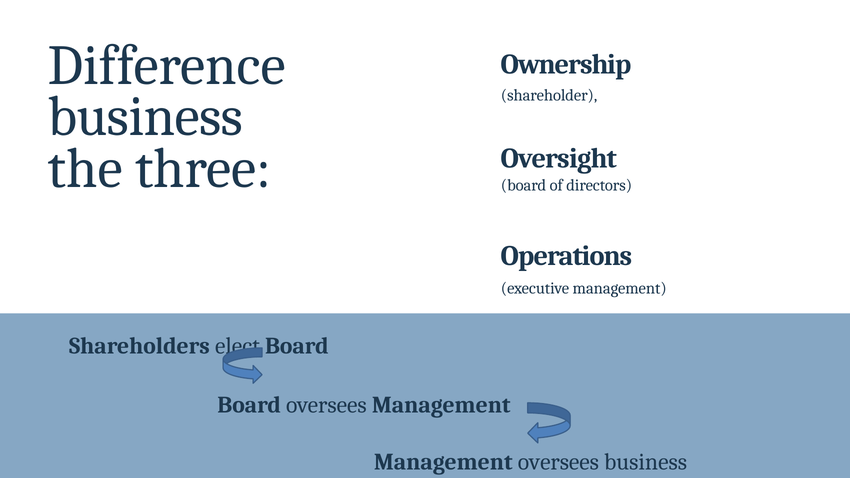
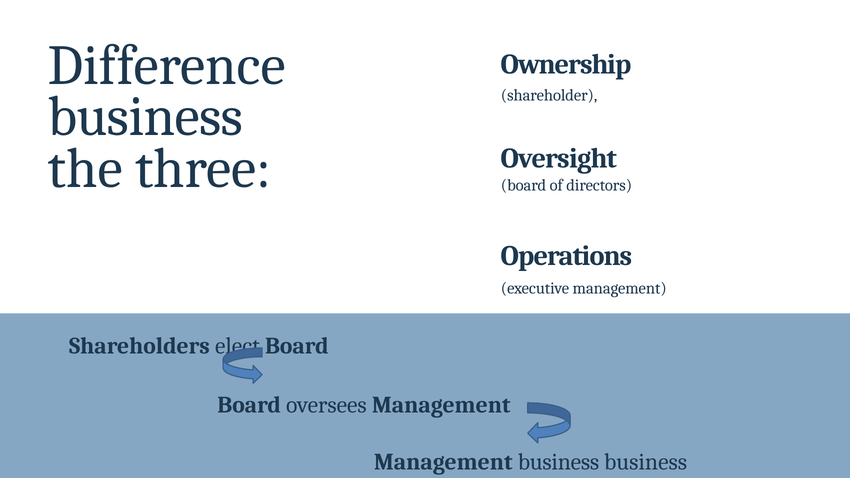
Management oversees: oversees -> business
